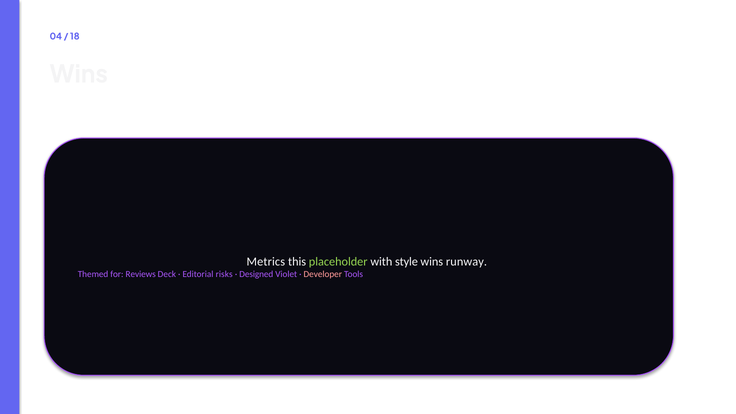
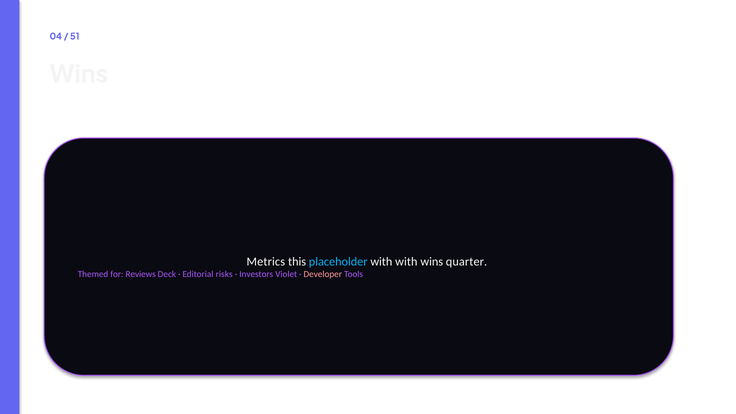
18: 18 -> 51
placeholder colour: light green -> light blue
with style: style -> with
runway: runway -> quarter
Designed: Designed -> Investors
